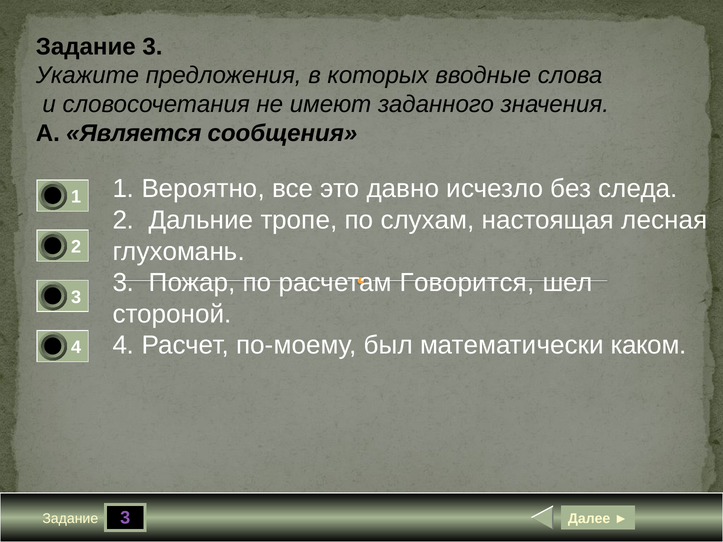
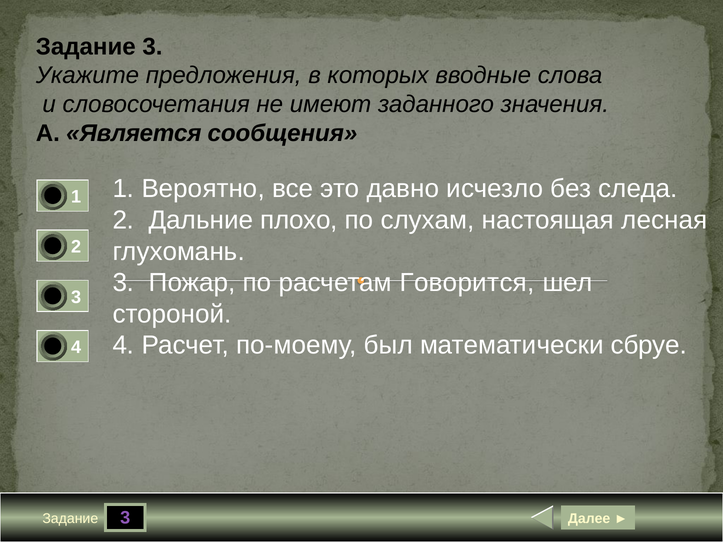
тропе: тропе -> плохо
каком: каком -> сбруе
